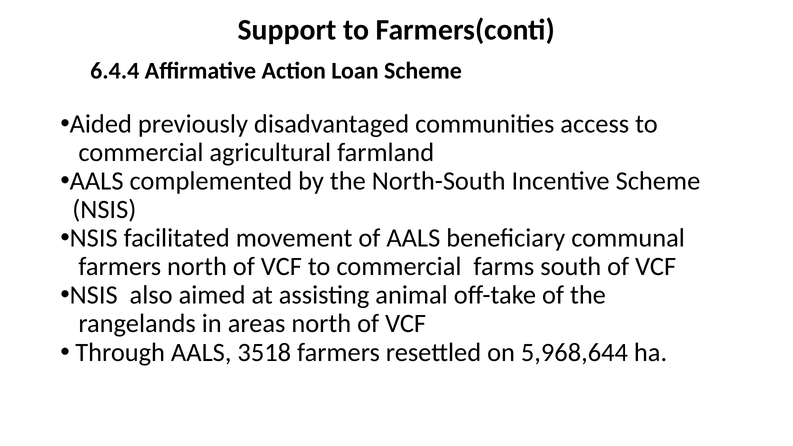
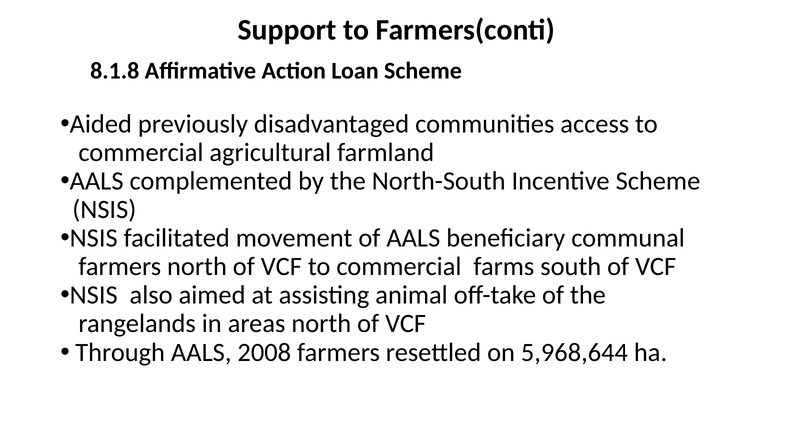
6.4.4: 6.4.4 -> 8.1.8
3518: 3518 -> 2008
